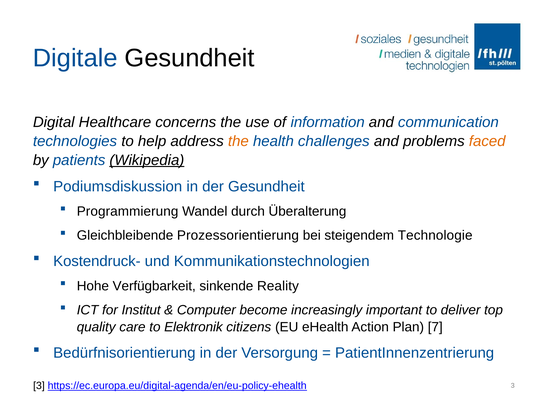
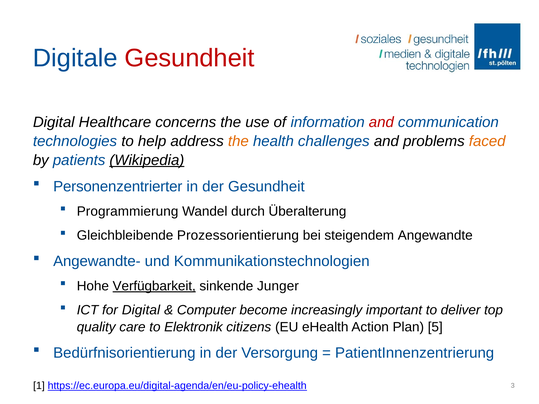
Gesundheit at (190, 58) colour: black -> red
and at (381, 122) colour: black -> red
Podiumsdiskussion: Podiumsdiskussion -> Personenzentrierter
Technologie: Technologie -> Angewandte
Kostendruck-: Kostendruck- -> Angewandte-
Verfügbarkeit underline: none -> present
Reality: Reality -> Junger
for Institut: Institut -> Digital
7: 7 -> 5
3 at (39, 386): 3 -> 1
